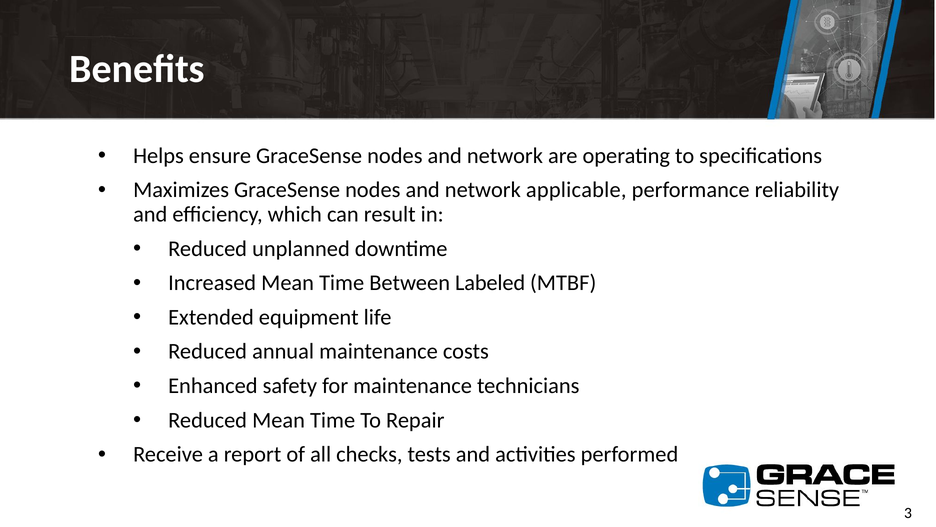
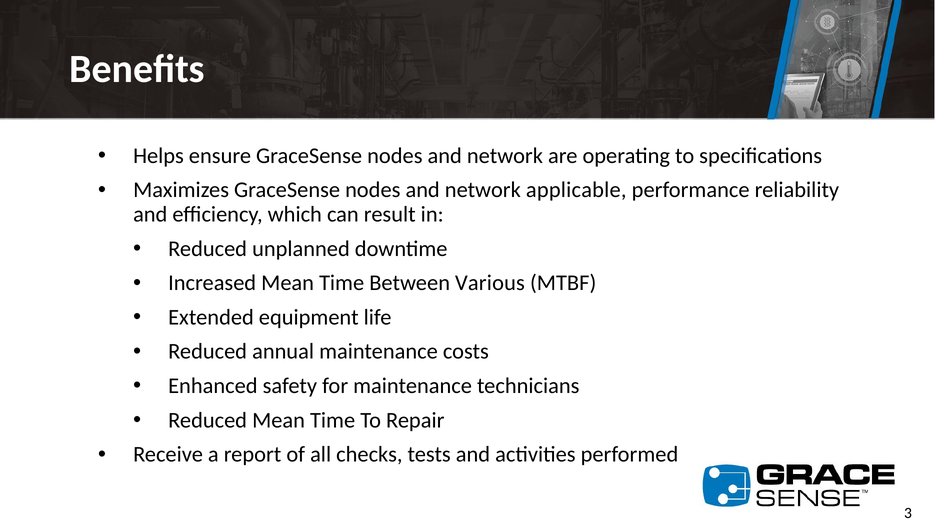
Labeled: Labeled -> Various
